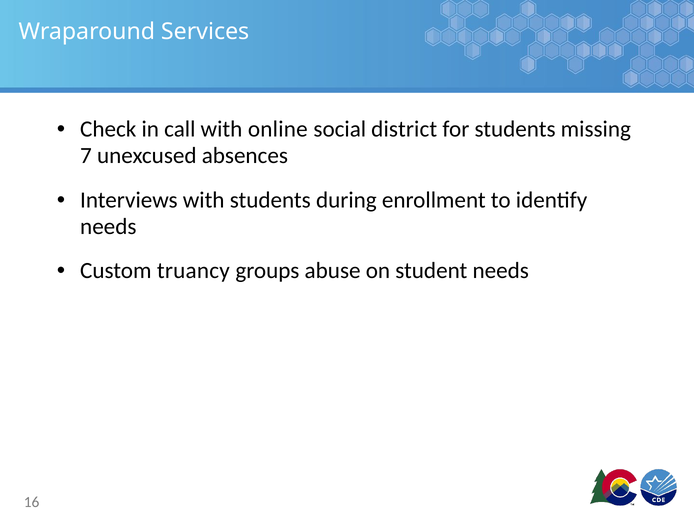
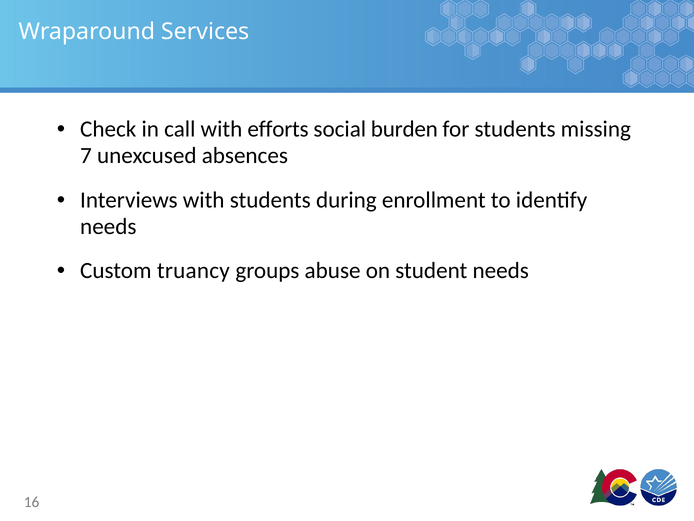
online: online -> efforts
district: district -> burden
